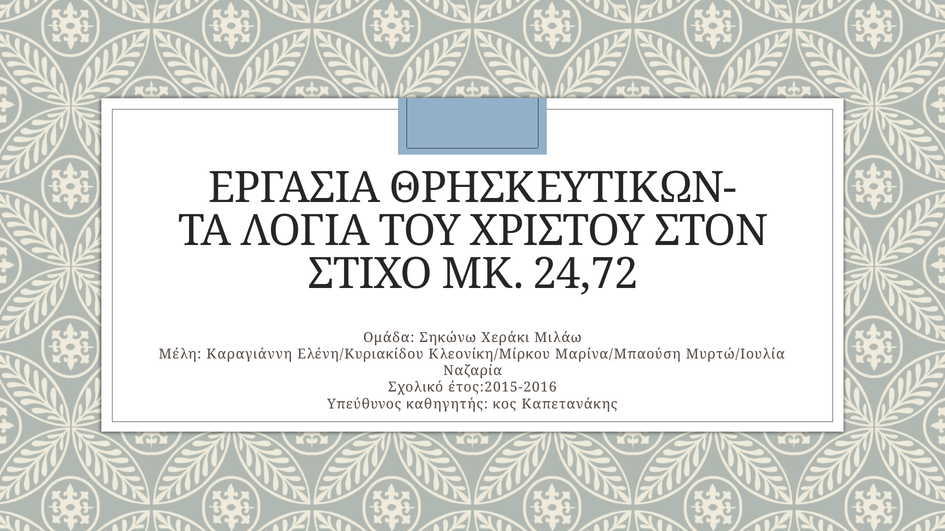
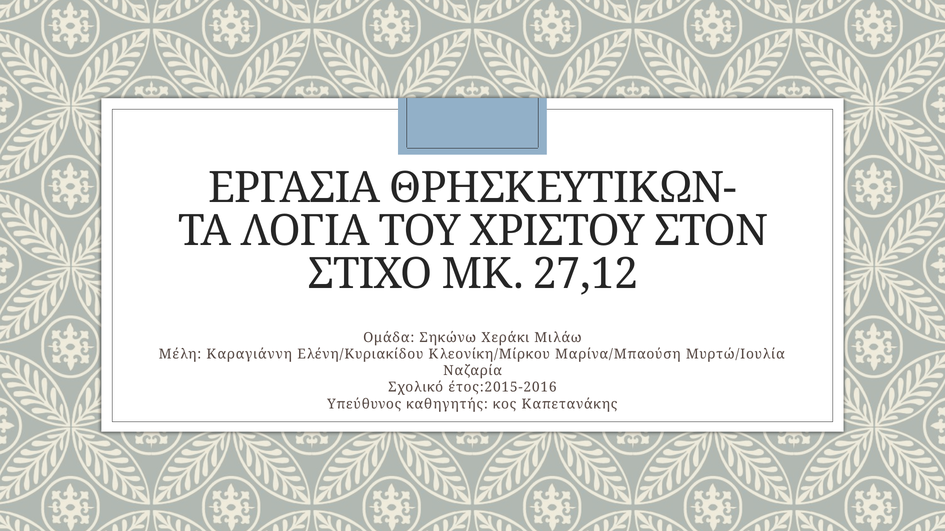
24,72: 24,72 -> 27,12
